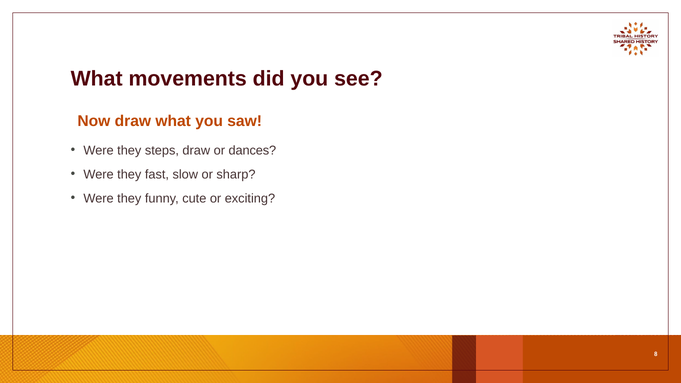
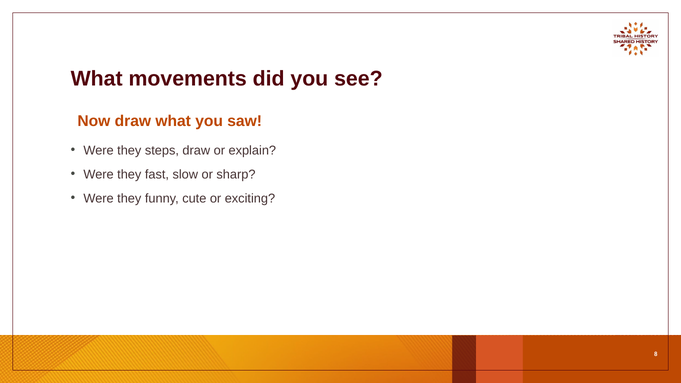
dances: dances -> explain
